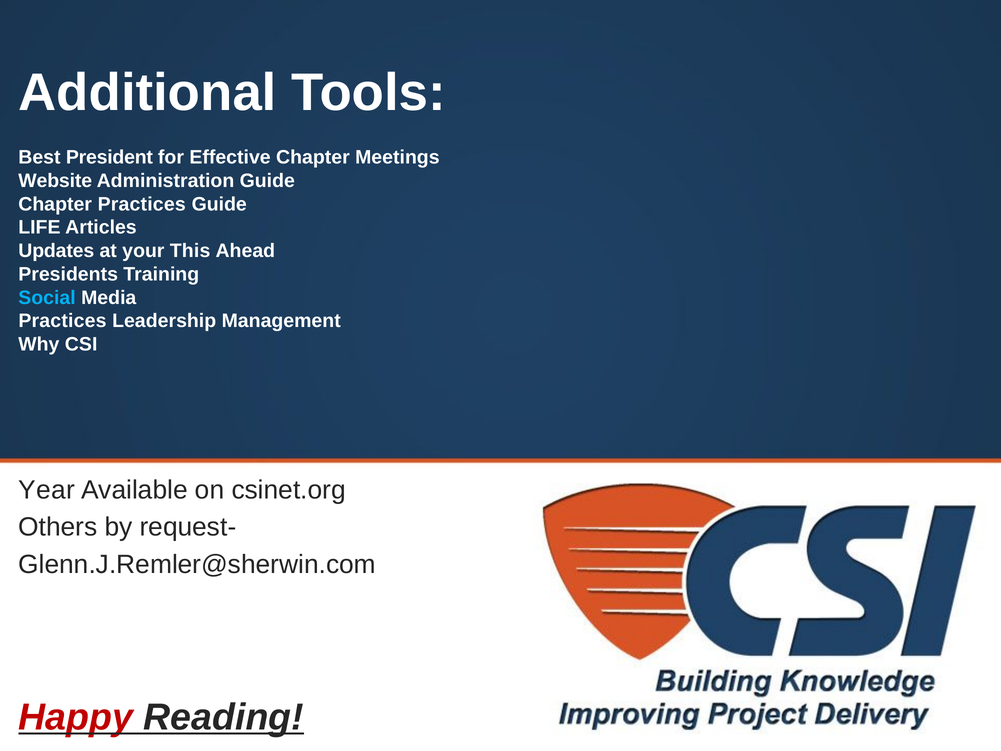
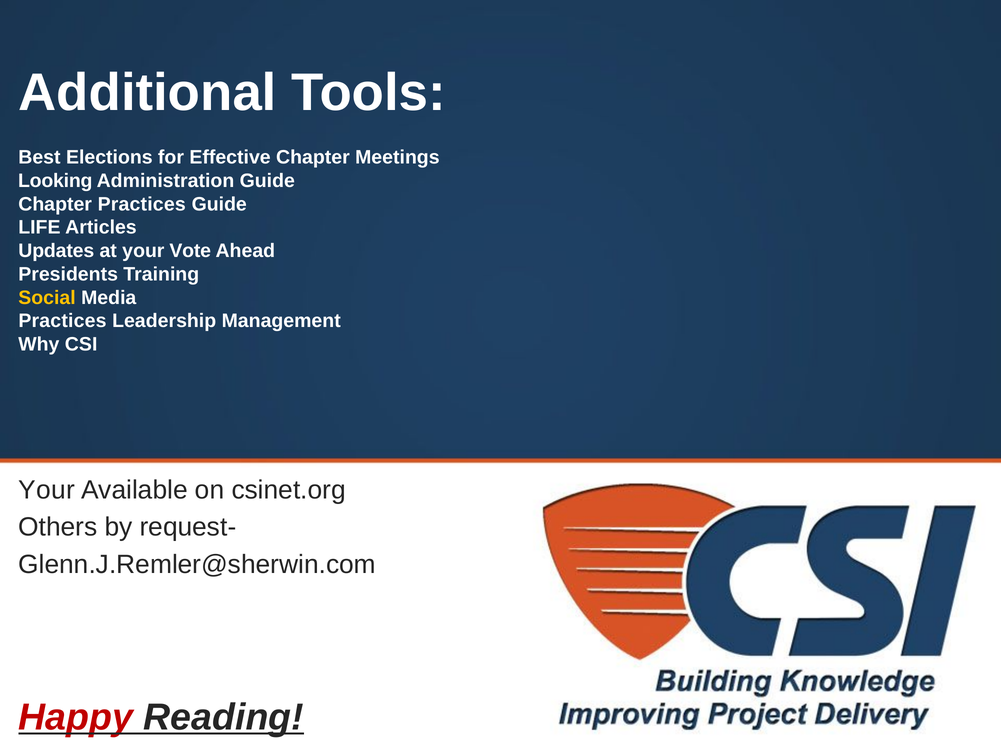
President: President -> Elections
Website: Website -> Looking
This: This -> Vote
Social colour: light blue -> yellow
Year at (47, 490): Year -> Your
